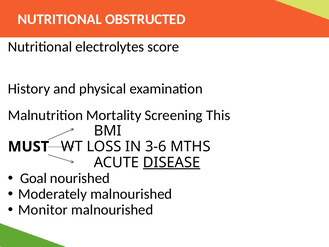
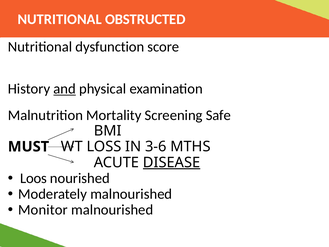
electrolytes: electrolytes -> dysfunction
and underline: none -> present
This: This -> Safe
Goal: Goal -> Loos
